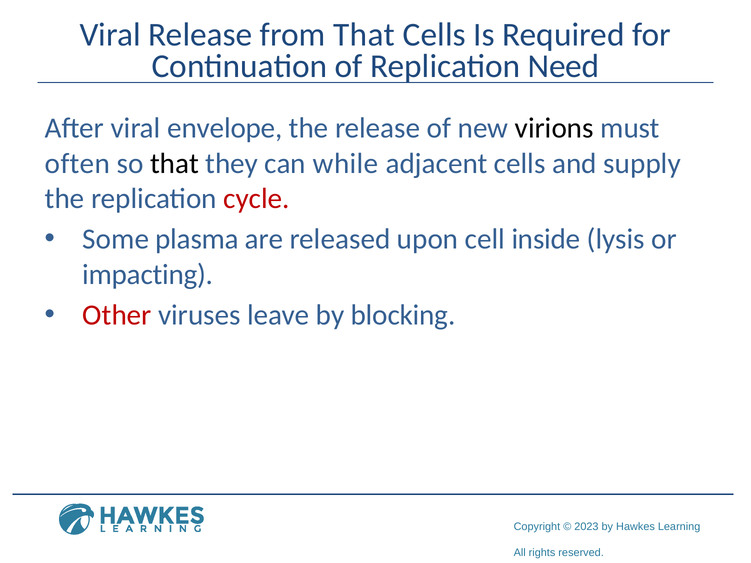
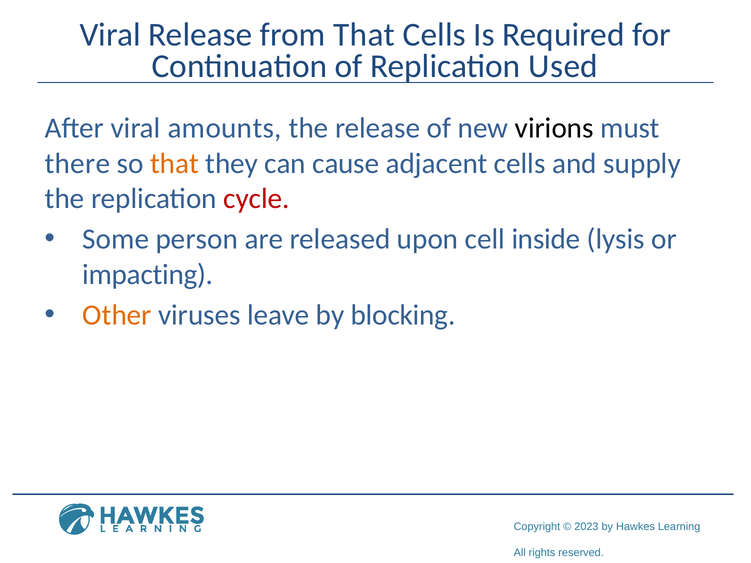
Need: Need -> Used
envelope: envelope -> amounts
often: often -> there
that at (175, 163) colour: black -> orange
while: while -> cause
plasma: plasma -> person
Other colour: red -> orange
